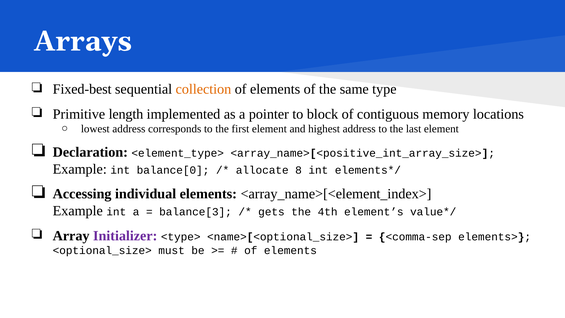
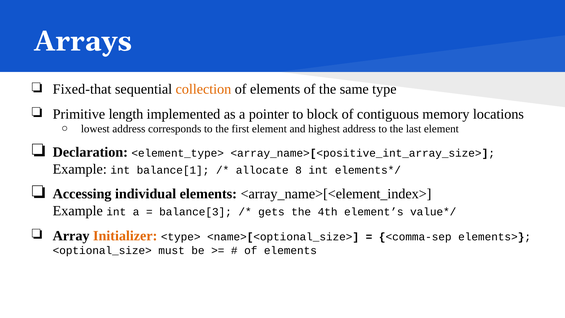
Fixed-best: Fixed-best -> Fixed-that
balance[0: balance[0 -> balance[1
Initializer colour: purple -> orange
